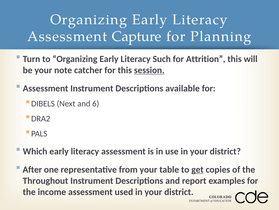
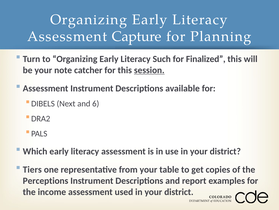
Attrition: Attrition -> Finalized
After: After -> Tiers
get underline: present -> none
Throughout: Throughout -> Perceptions
